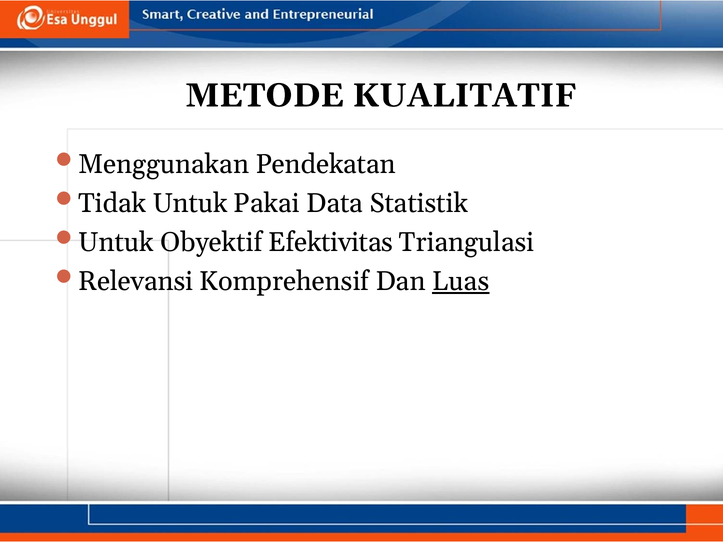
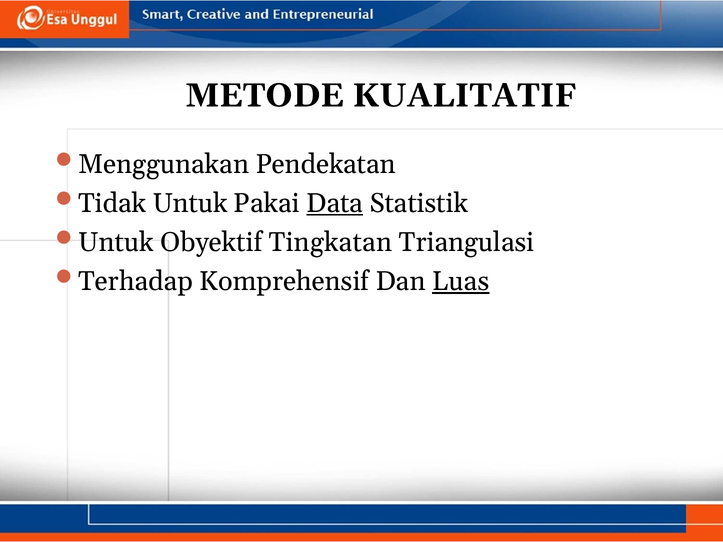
Data underline: none -> present
Efektivitas: Efektivitas -> Tingkatan
Relevansi: Relevansi -> Terhadap
